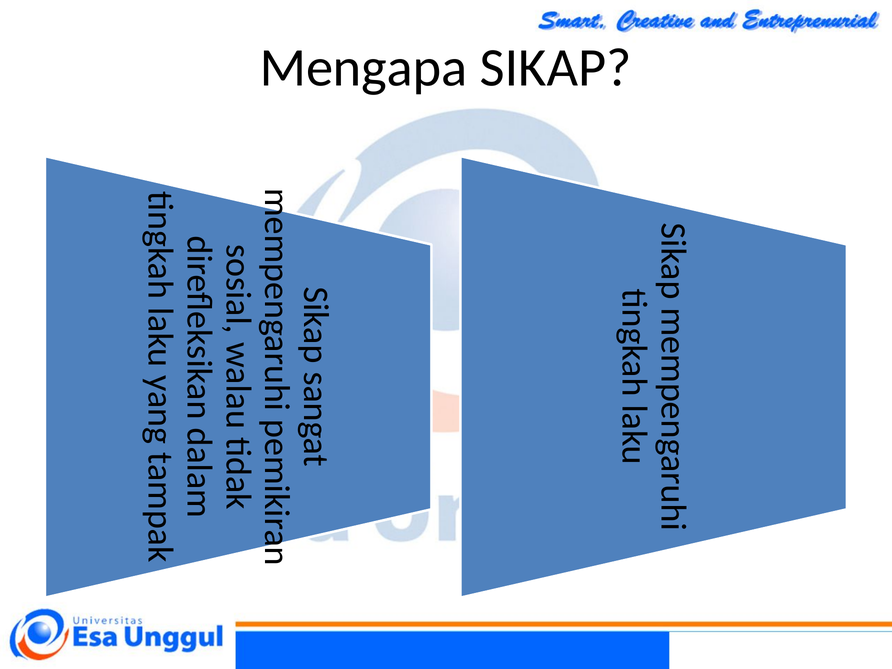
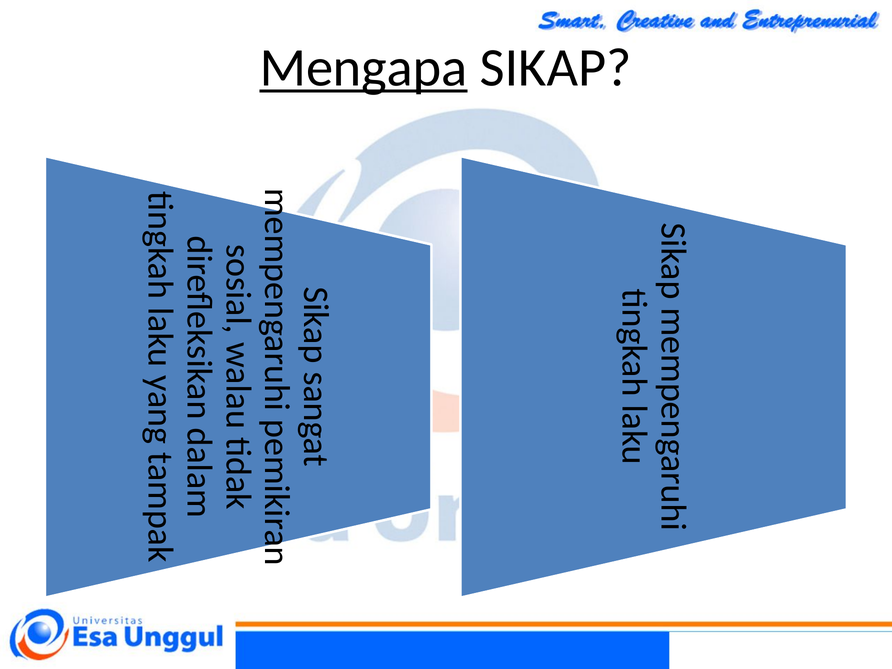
Mengapa underline: none -> present
